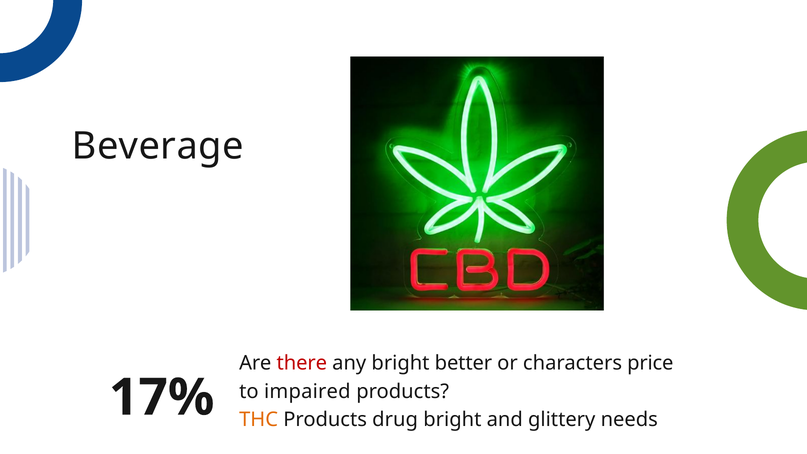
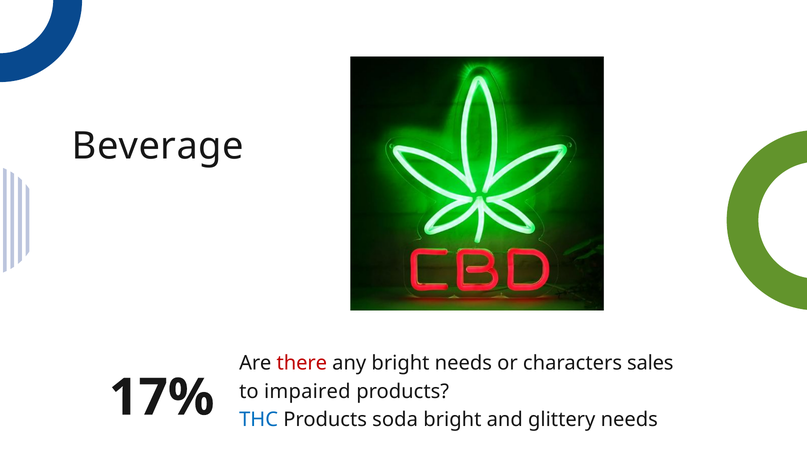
bright better: better -> needs
price: price -> sales
THC colour: orange -> blue
drug: drug -> soda
